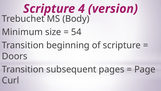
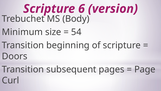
4: 4 -> 6
